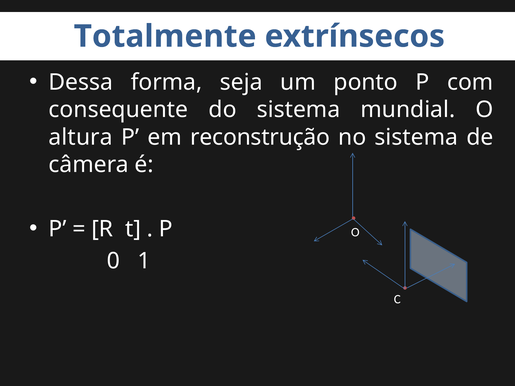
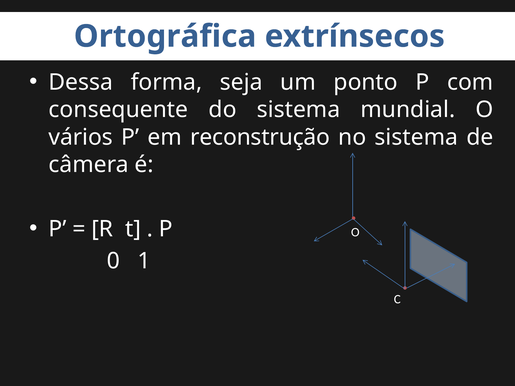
Totalmente: Totalmente -> Ortográfica
altura: altura -> vários
